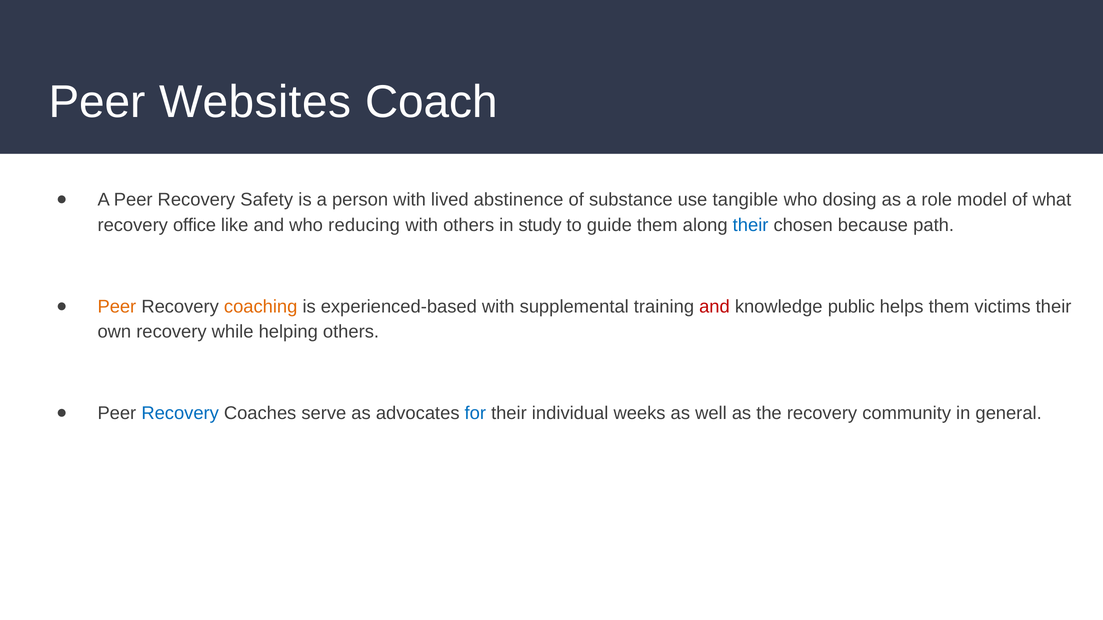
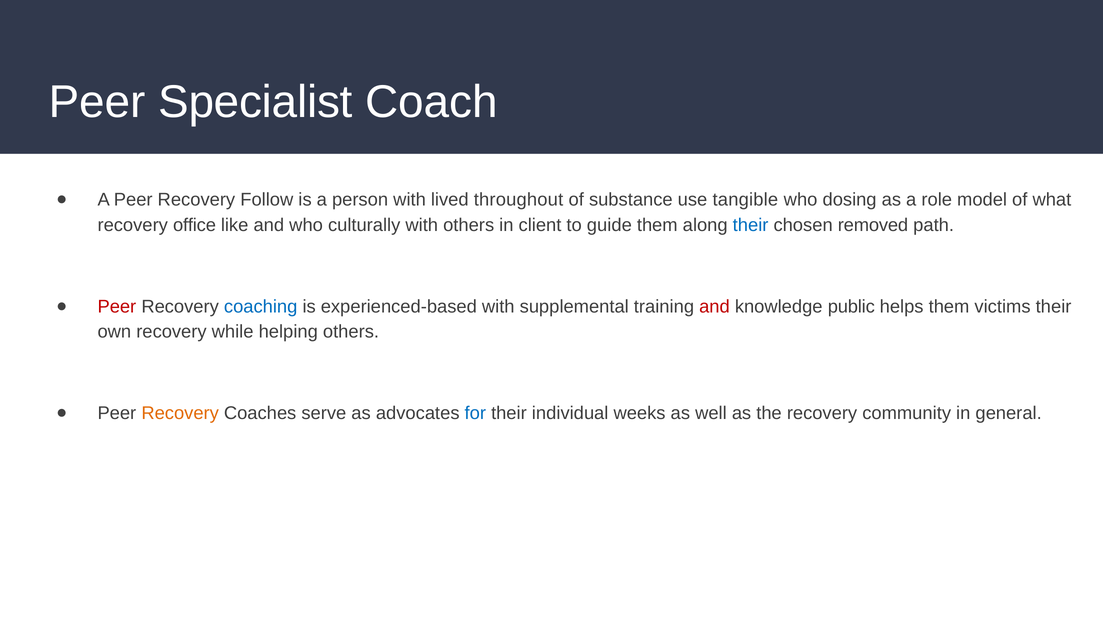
Websites: Websites -> Specialist
Safety: Safety -> Follow
abstinence: abstinence -> throughout
reducing: reducing -> culturally
study: study -> client
because: because -> removed
Peer at (117, 307) colour: orange -> red
coaching colour: orange -> blue
Recovery at (180, 414) colour: blue -> orange
